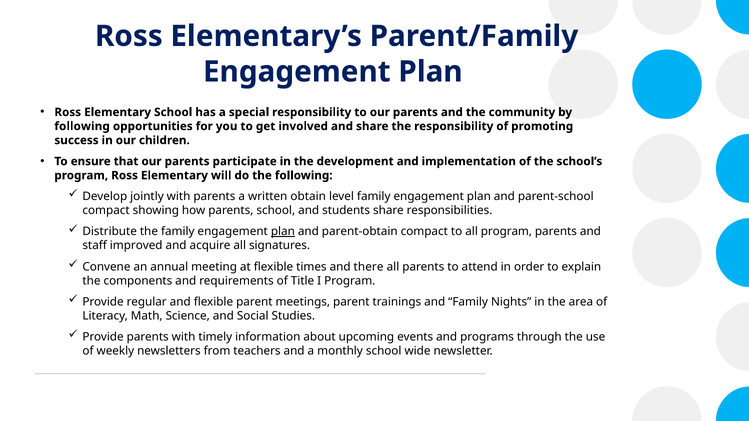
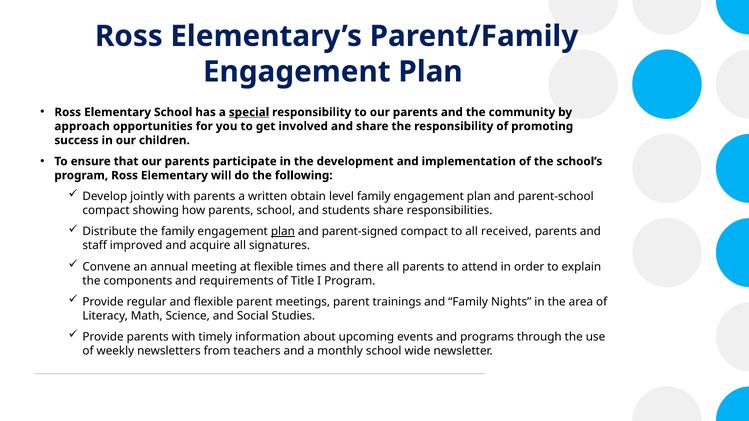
special underline: none -> present
following at (82, 126): following -> approach
parent-obtain: parent-obtain -> parent-signed
all program: program -> received
